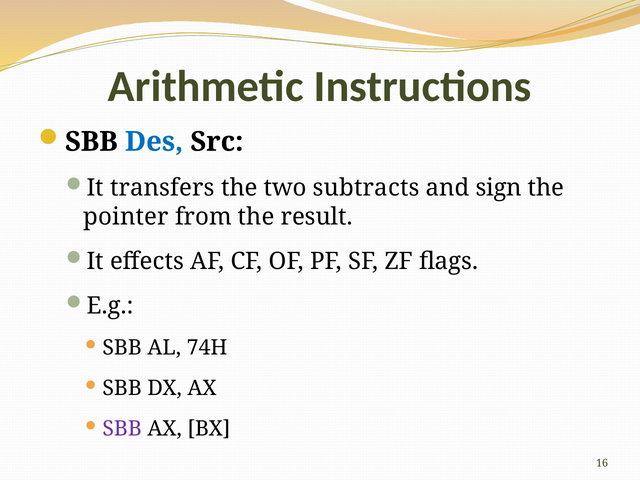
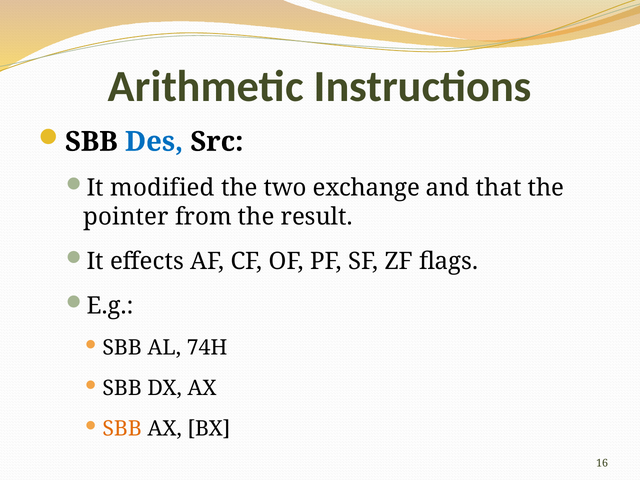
transfers: transfers -> modified
subtracts: subtracts -> exchange
sign: sign -> that
SBB at (122, 429) colour: purple -> orange
